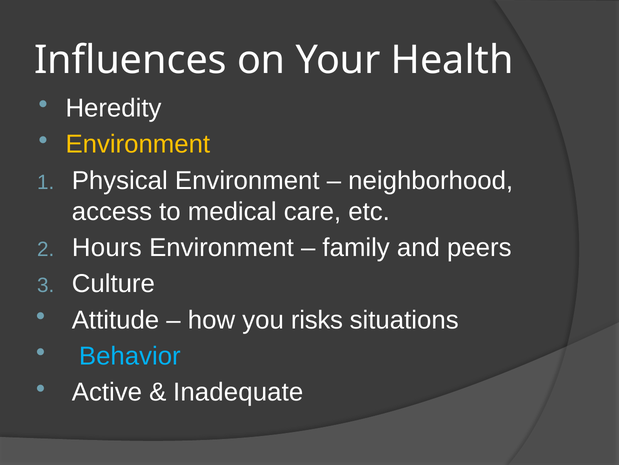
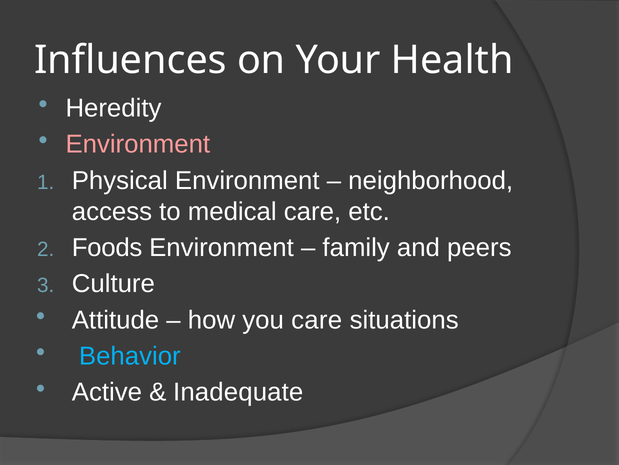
Environment at (138, 144) colour: yellow -> pink
Hours: Hours -> Foods
you risks: risks -> care
